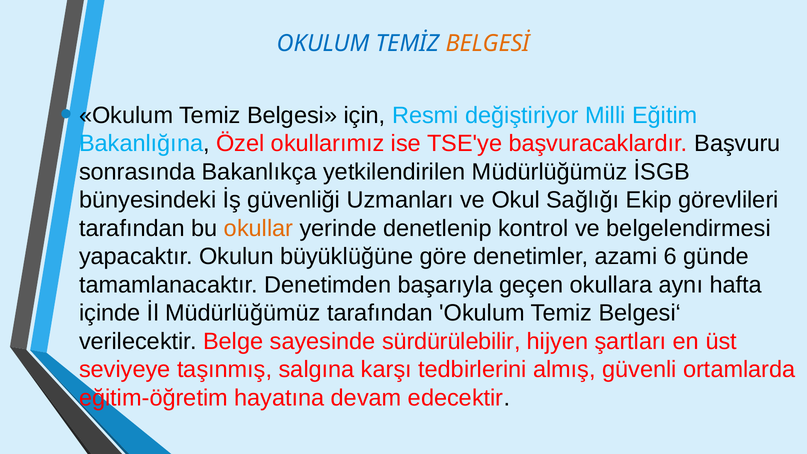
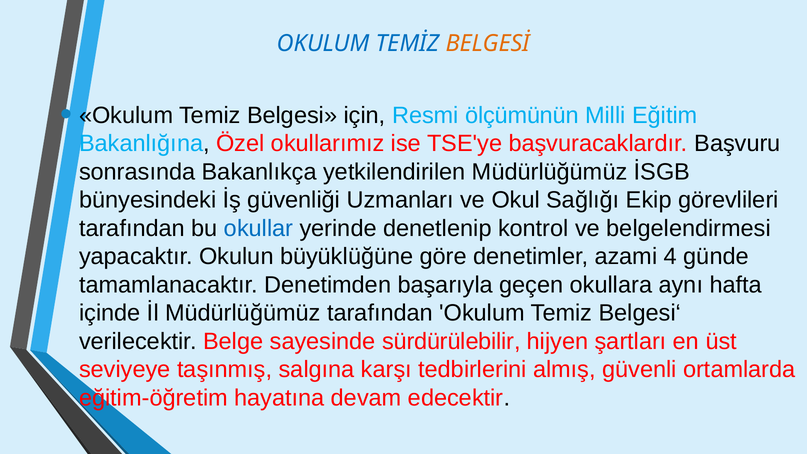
değiştiriyor: değiştiriyor -> ölçümünün
okullar colour: orange -> blue
6: 6 -> 4
